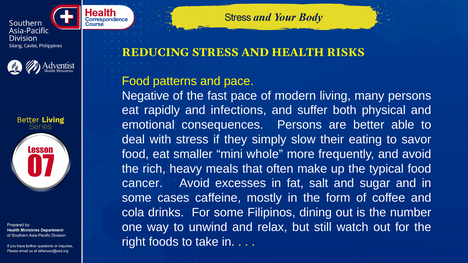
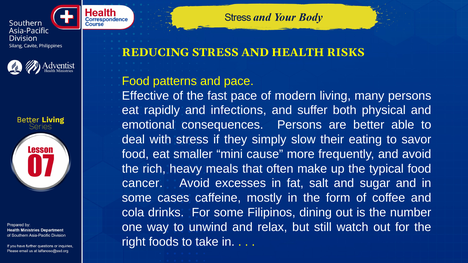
Negative: Negative -> Effective
whole: whole -> cause
